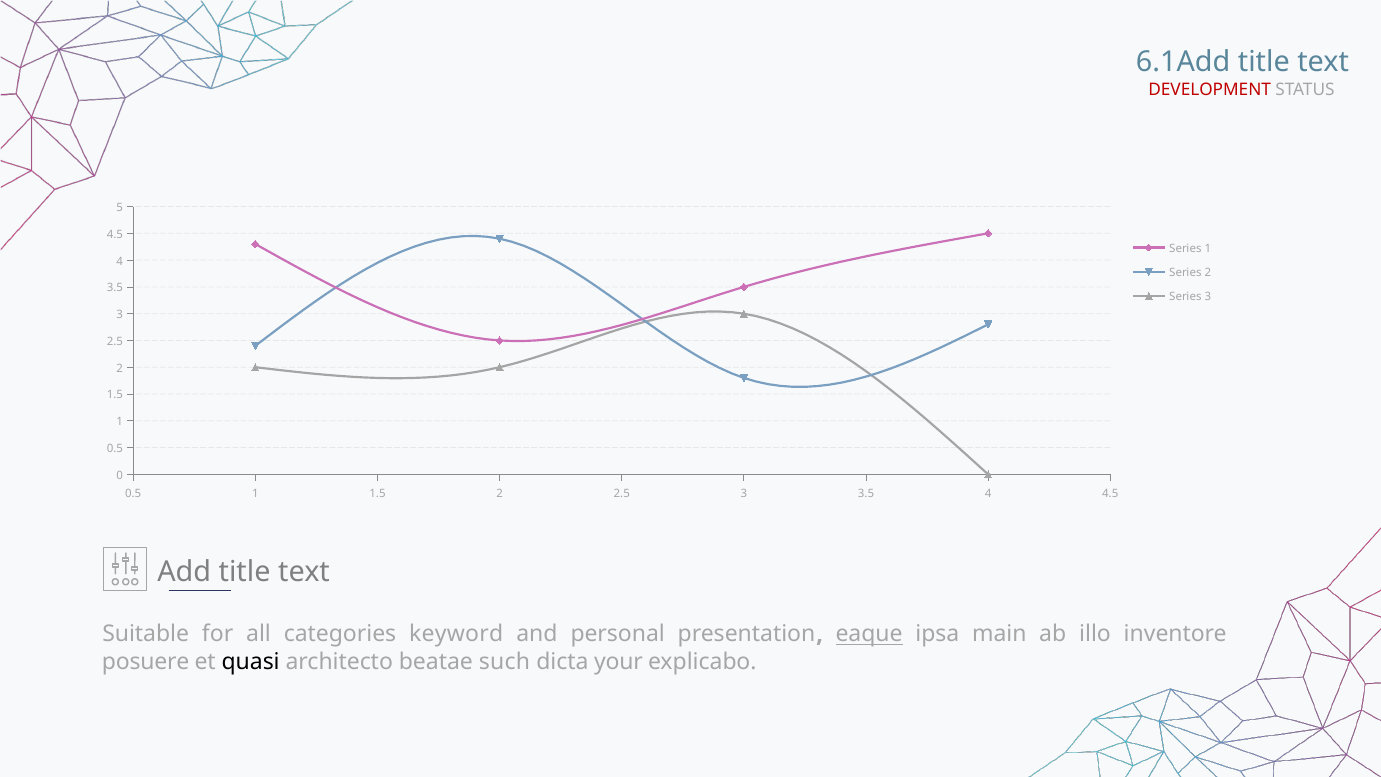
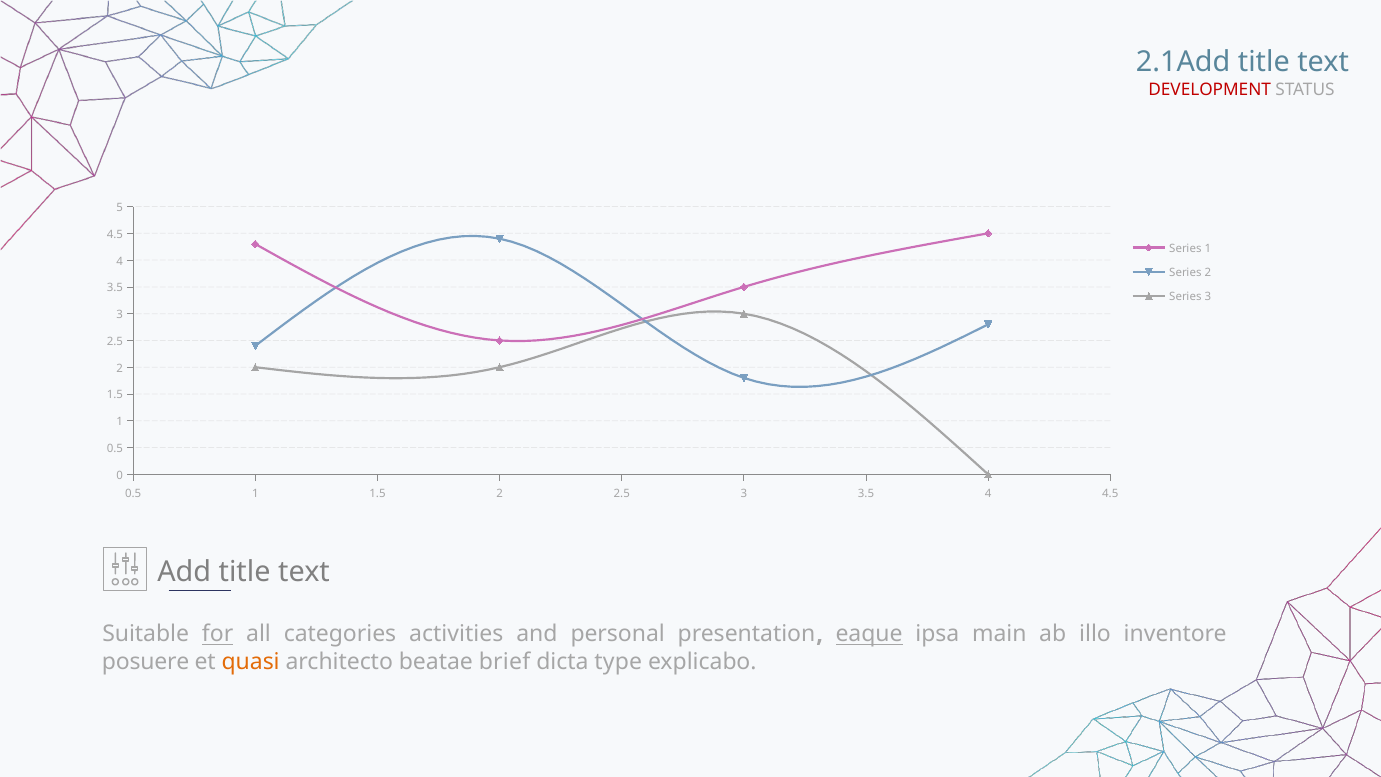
6.1Add: 6.1Add -> 2.1Add
for underline: none -> present
keyword: keyword -> activities
quasi colour: black -> orange
such: such -> brief
your: your -> type
